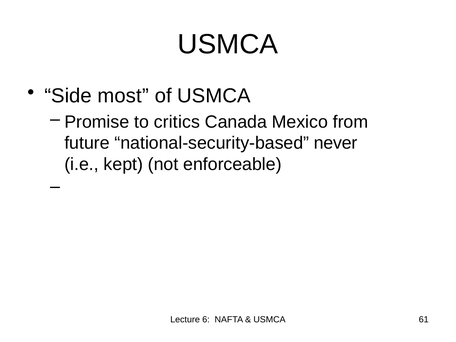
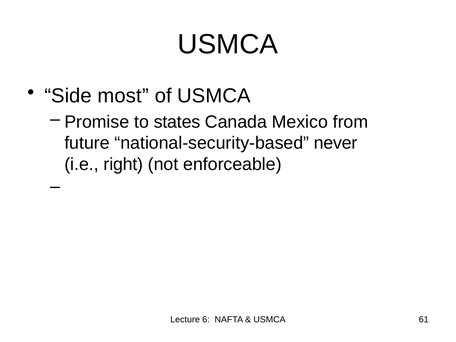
critics: critics -> states
kept: kept -> right
